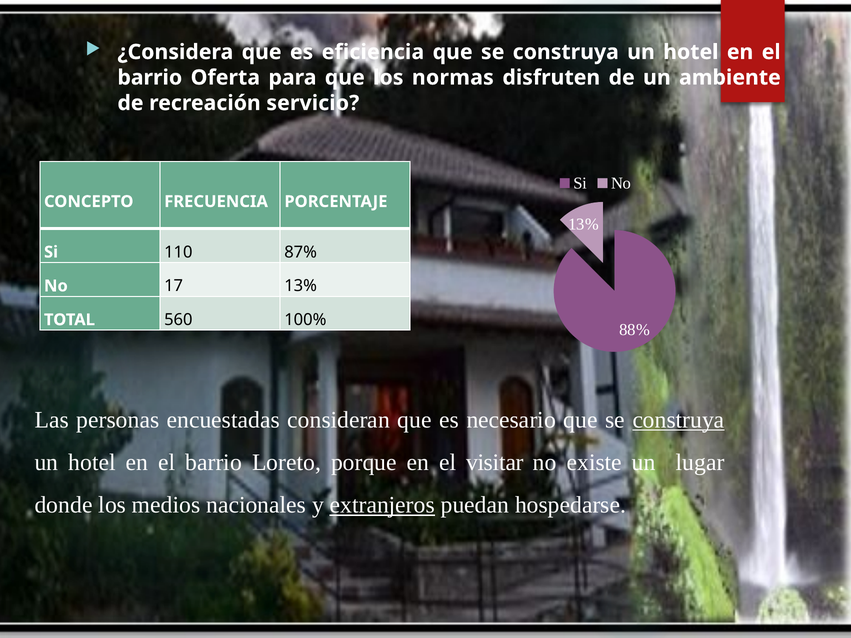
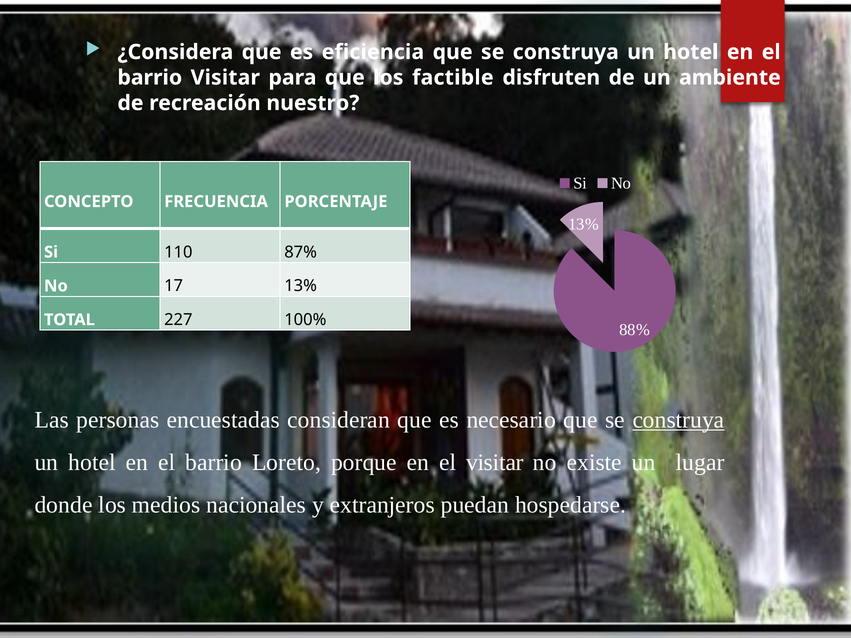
barrio Oferta: Oferta -> Visitar
normas: normas -> factible
servicio: servicio -> nuestro
560: 560 -> 227
extranjeros underline: present -> none
